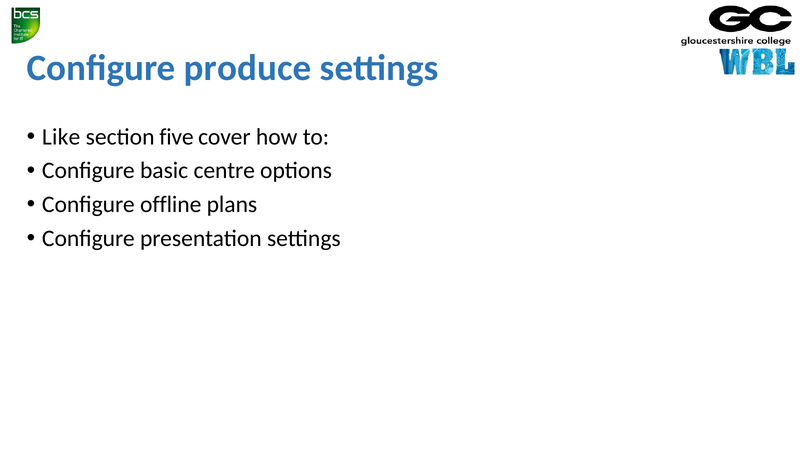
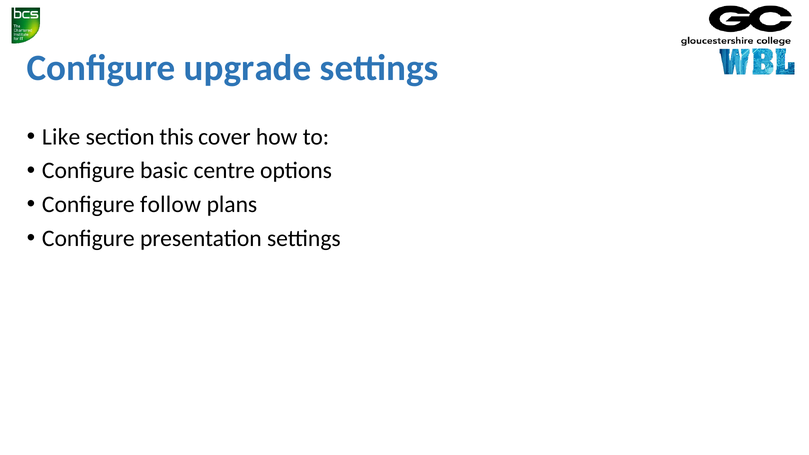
produce: produce -> upgrade
five: five -> this
offline: offline -> follow
